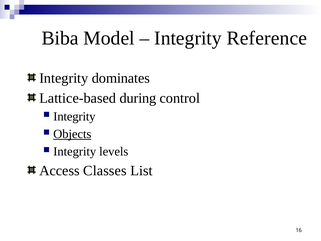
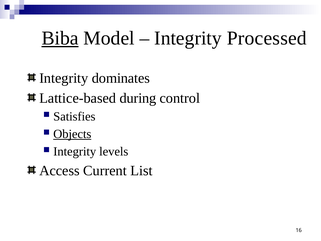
Biba underline: none -> present
Reference: Reference -> Processed
Integrity at (74, 116): Integrity -> Satisfies
Classes: Classes -> Current
